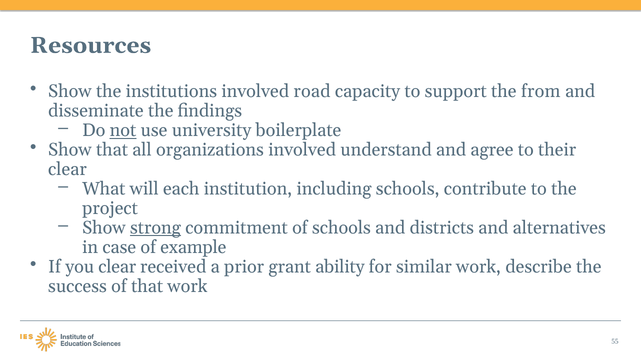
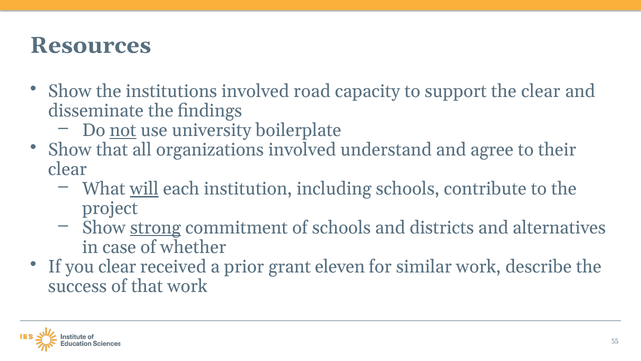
the from: from -> clear
will underline: none -> present
example: example -> whether
ability: ability -> eleven
